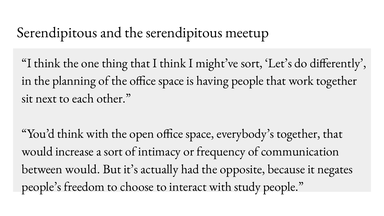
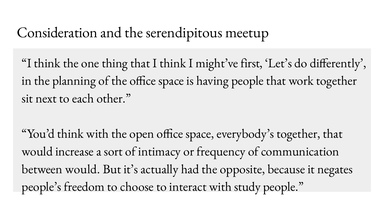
Serendipitous at (57, 33): Serendipitous -> Consideration
might’ve sort: sort -> first
